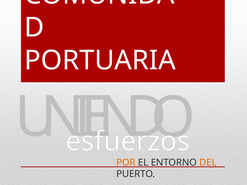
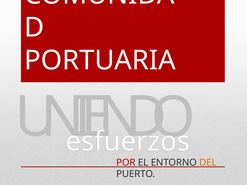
POR colour: orange -> red
